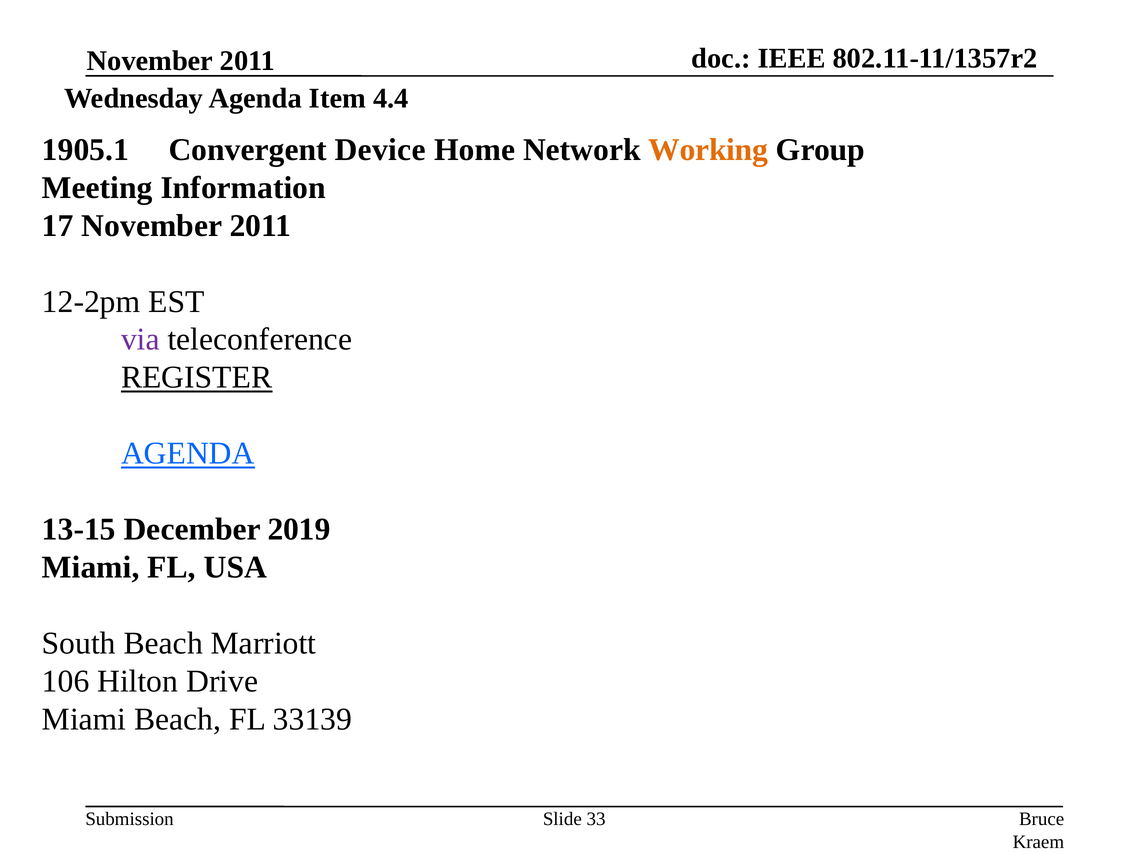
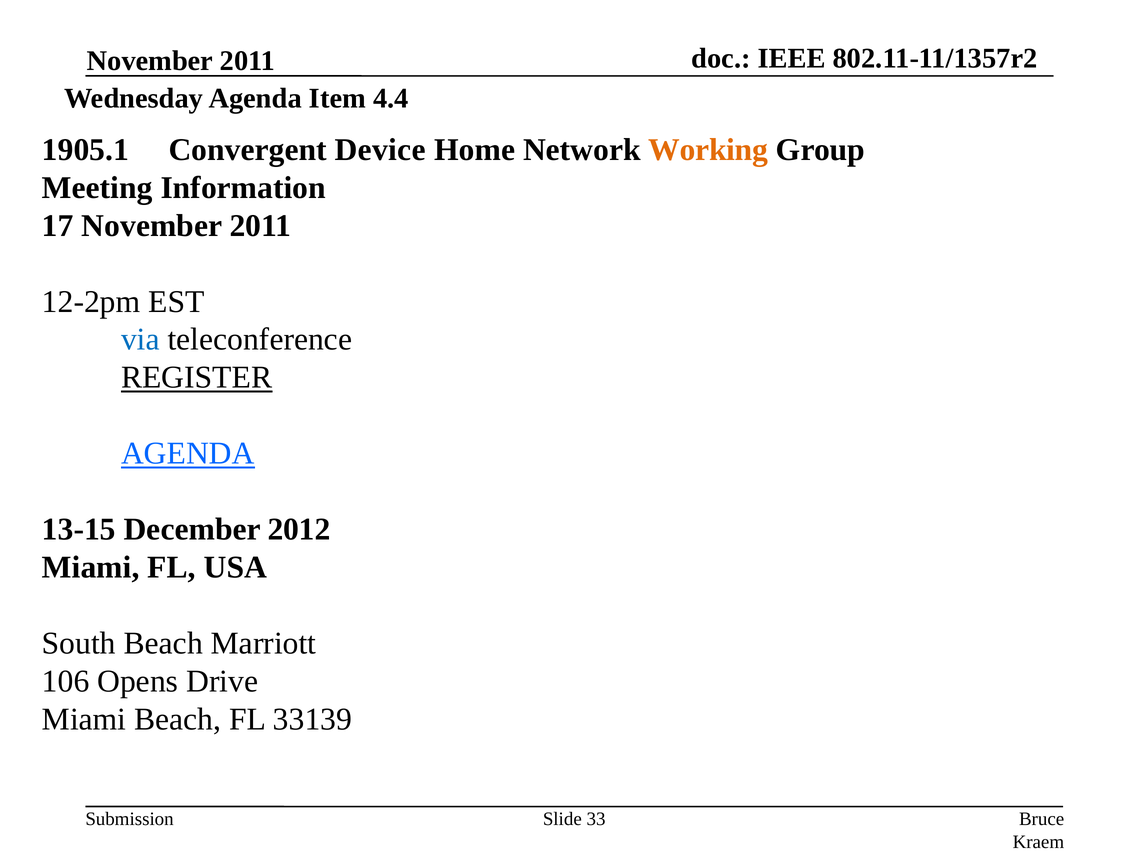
via colour: purple -> blue
2019: 2019 -> 2012
Hilton: Hilton -> Opens
